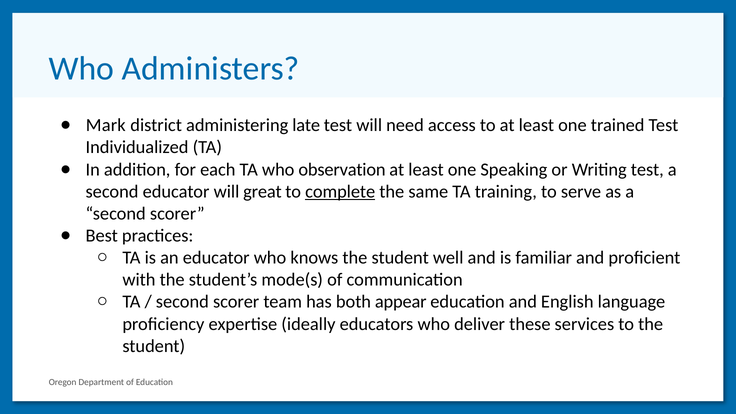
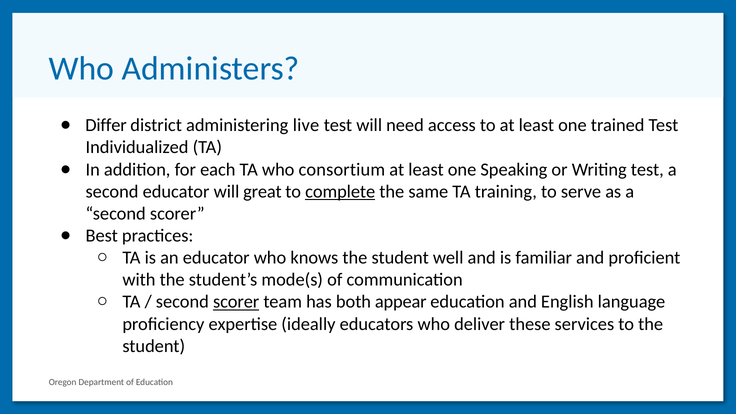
Mark: Mark -> Differ
late: late -> live
observation: observation -> consortium
scorer at (236, 302) underline: none -> present
